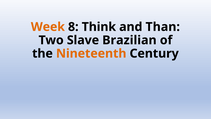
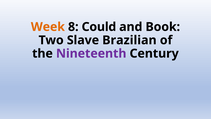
Think: Think -> Could
Than: Than -> Book
Nineteenth colour: orange -> purple
